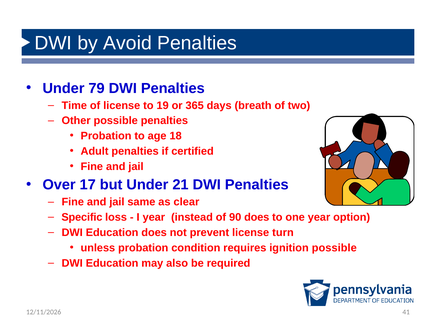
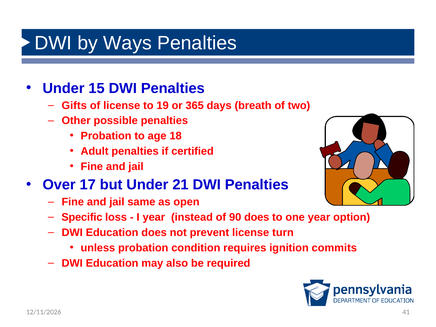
Avoid: Avoid -> Ways
79: 79 -> 15
Time: Time -> Gifts
clear: clear -> open
ignition possible: possible -> commits
